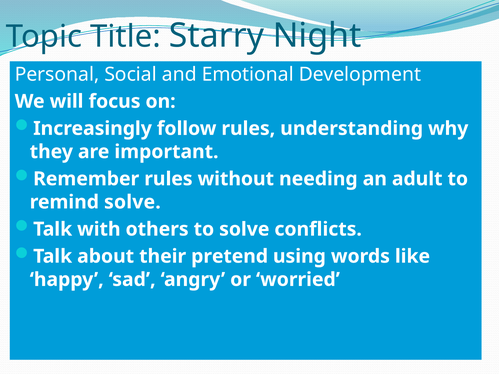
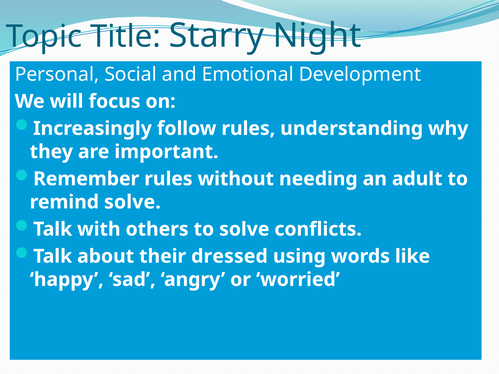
pretend: pretend -> dressed
